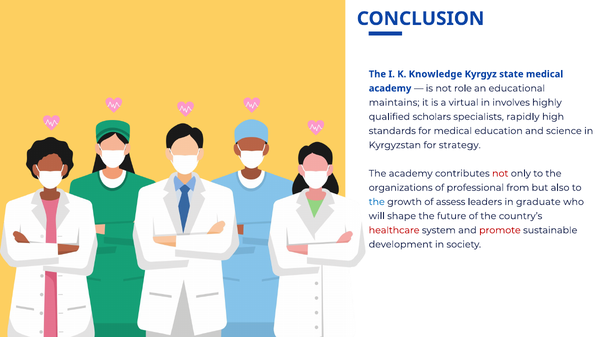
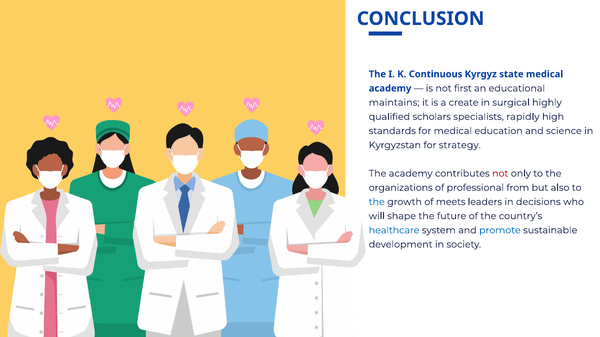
Knowledge: Knowledge -> Continuous
role: role -> first
virtual: virtual -> create
involves: involves -> surgical
assess: assess -> meets
graduate: graduate -> decisions
healthcare colour: red -> blue
promote colour: red -> blue
